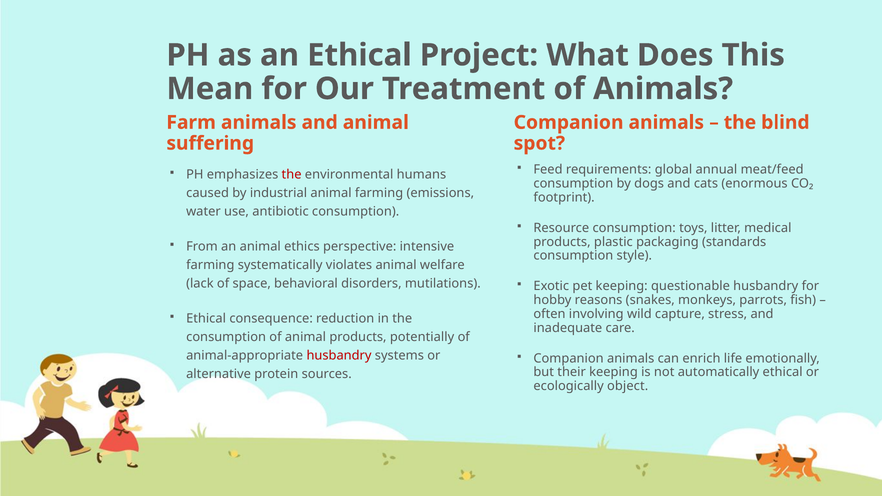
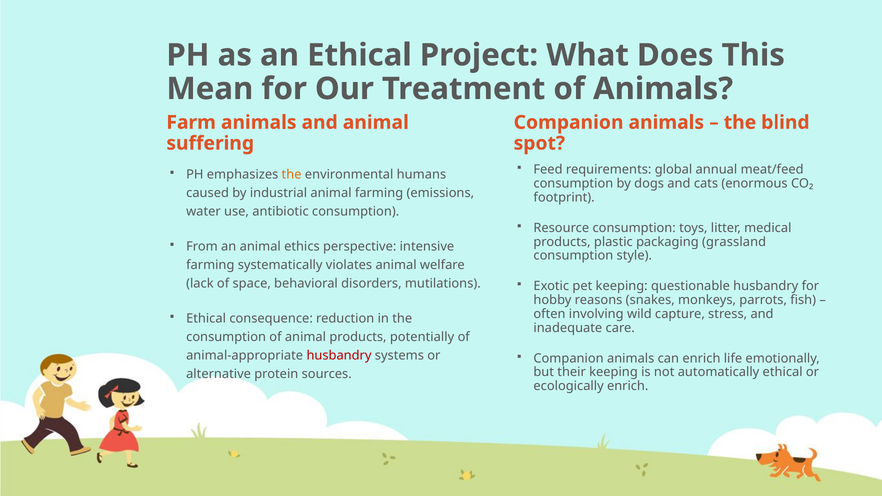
the at (292, 175) colour: red -> orange
standards: standards -> grassland
ecologically object: object -> enrich
